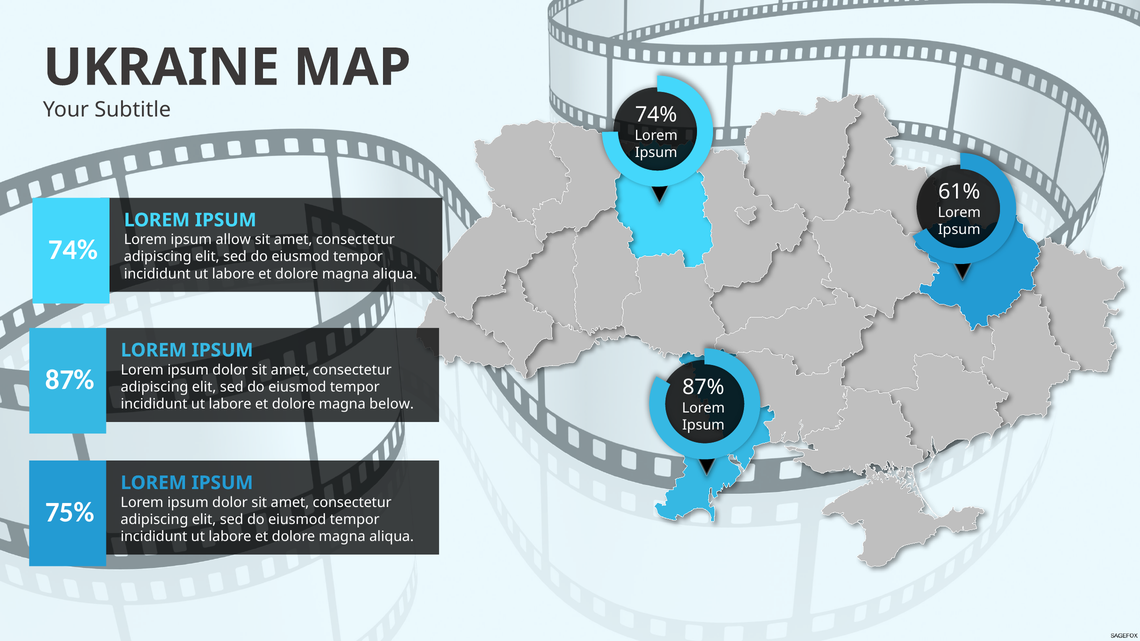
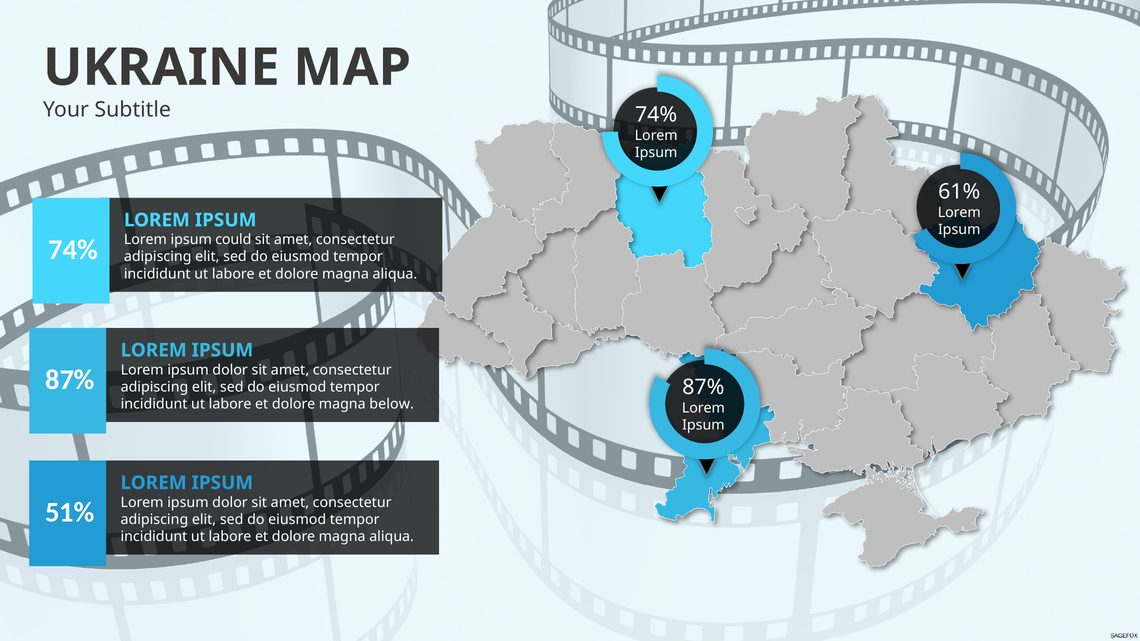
allow: allow -> could
75%: 75% -> 51%
